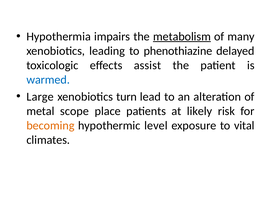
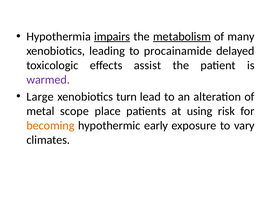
impairs underline: none -> present
phenothiazine: phenothiazine -> procainamide
warmed colour: blue -> purple
likely: likely -> using
level: level -> early
vital: vital -> vary
